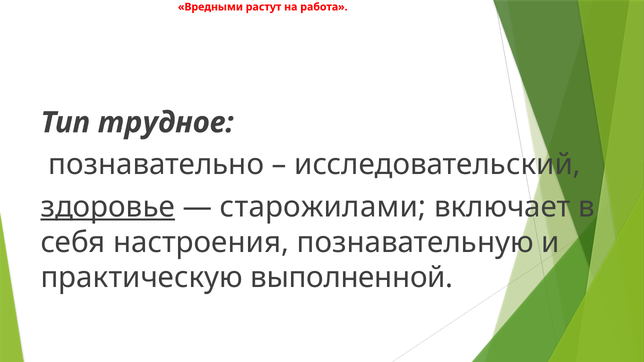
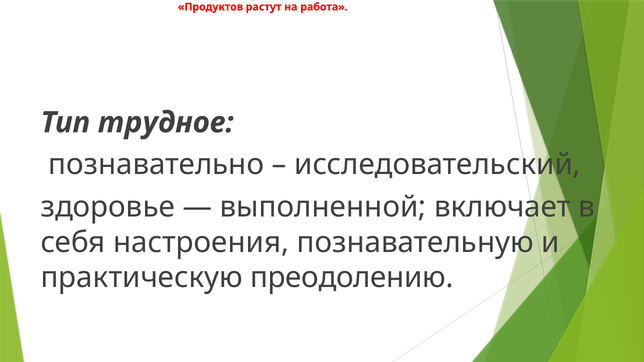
Вредными: Вредными -> Продуктов
здоровье underline: present -> none
старожилами: старожилами -> выполненной
выполненной: выполненной -> преодолению
